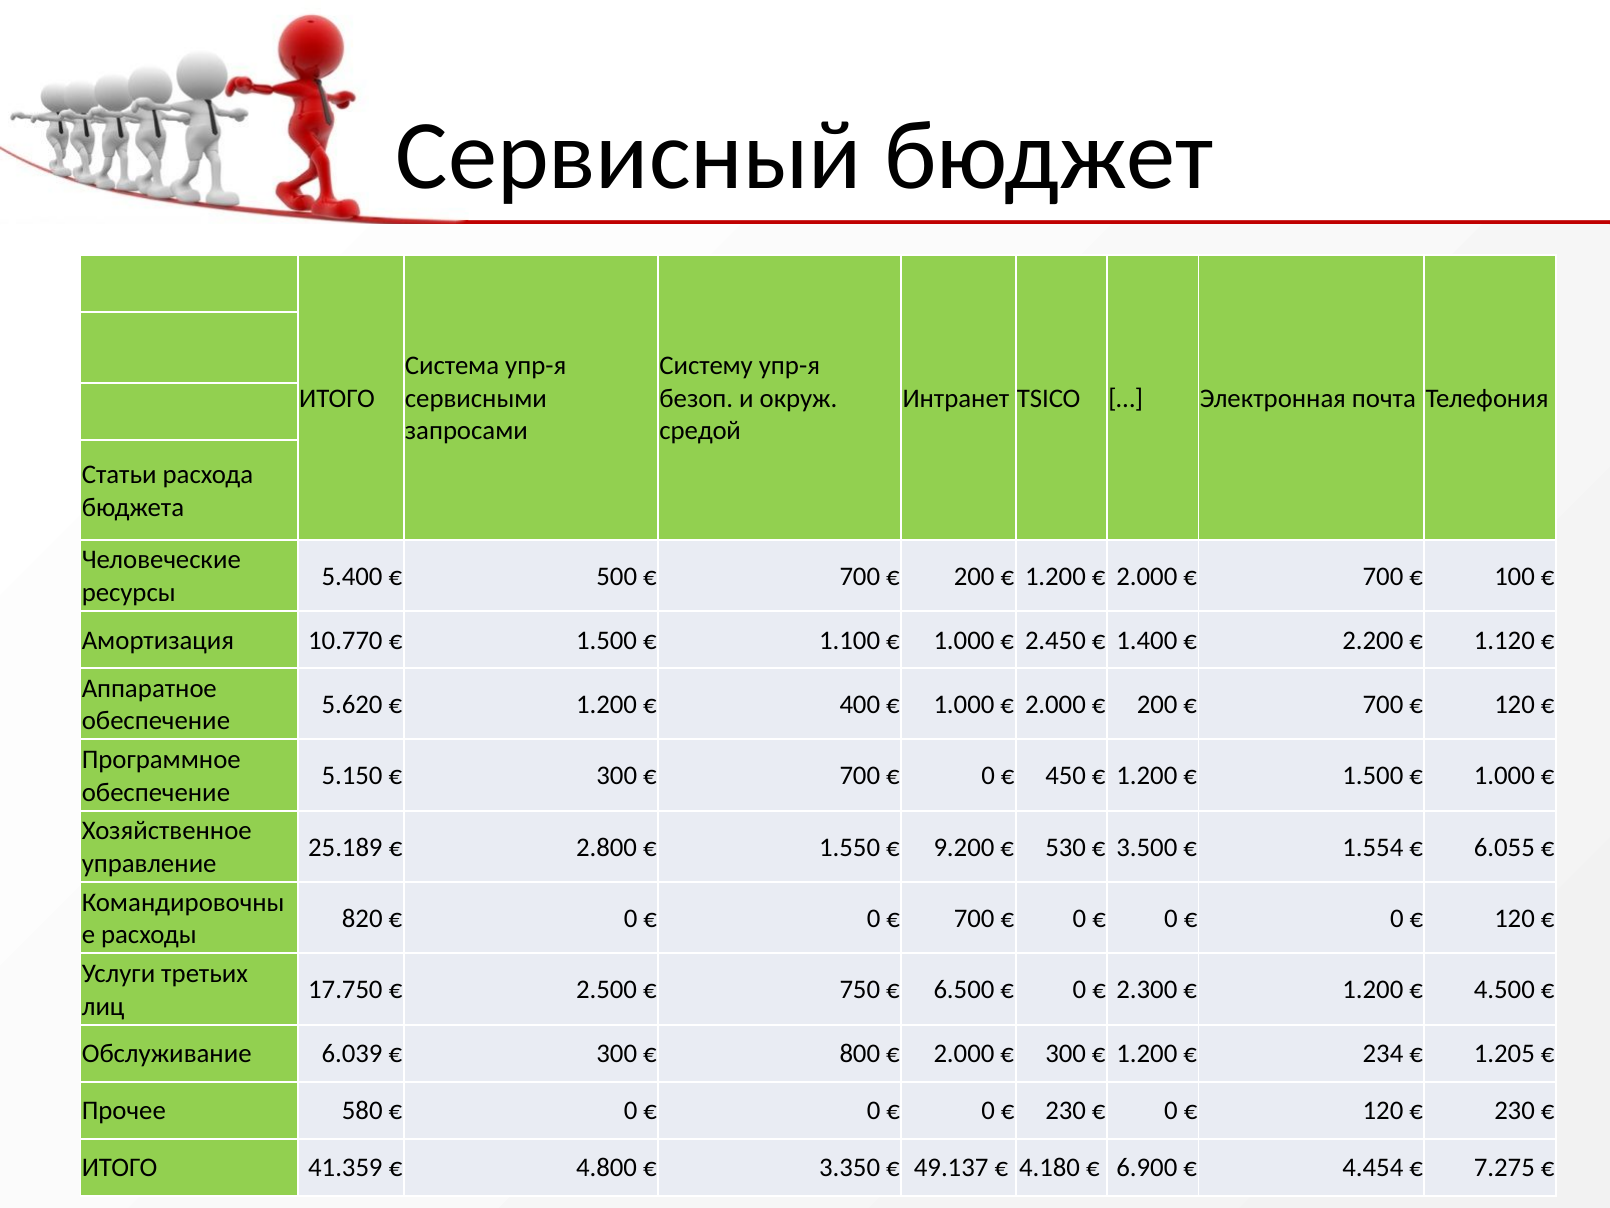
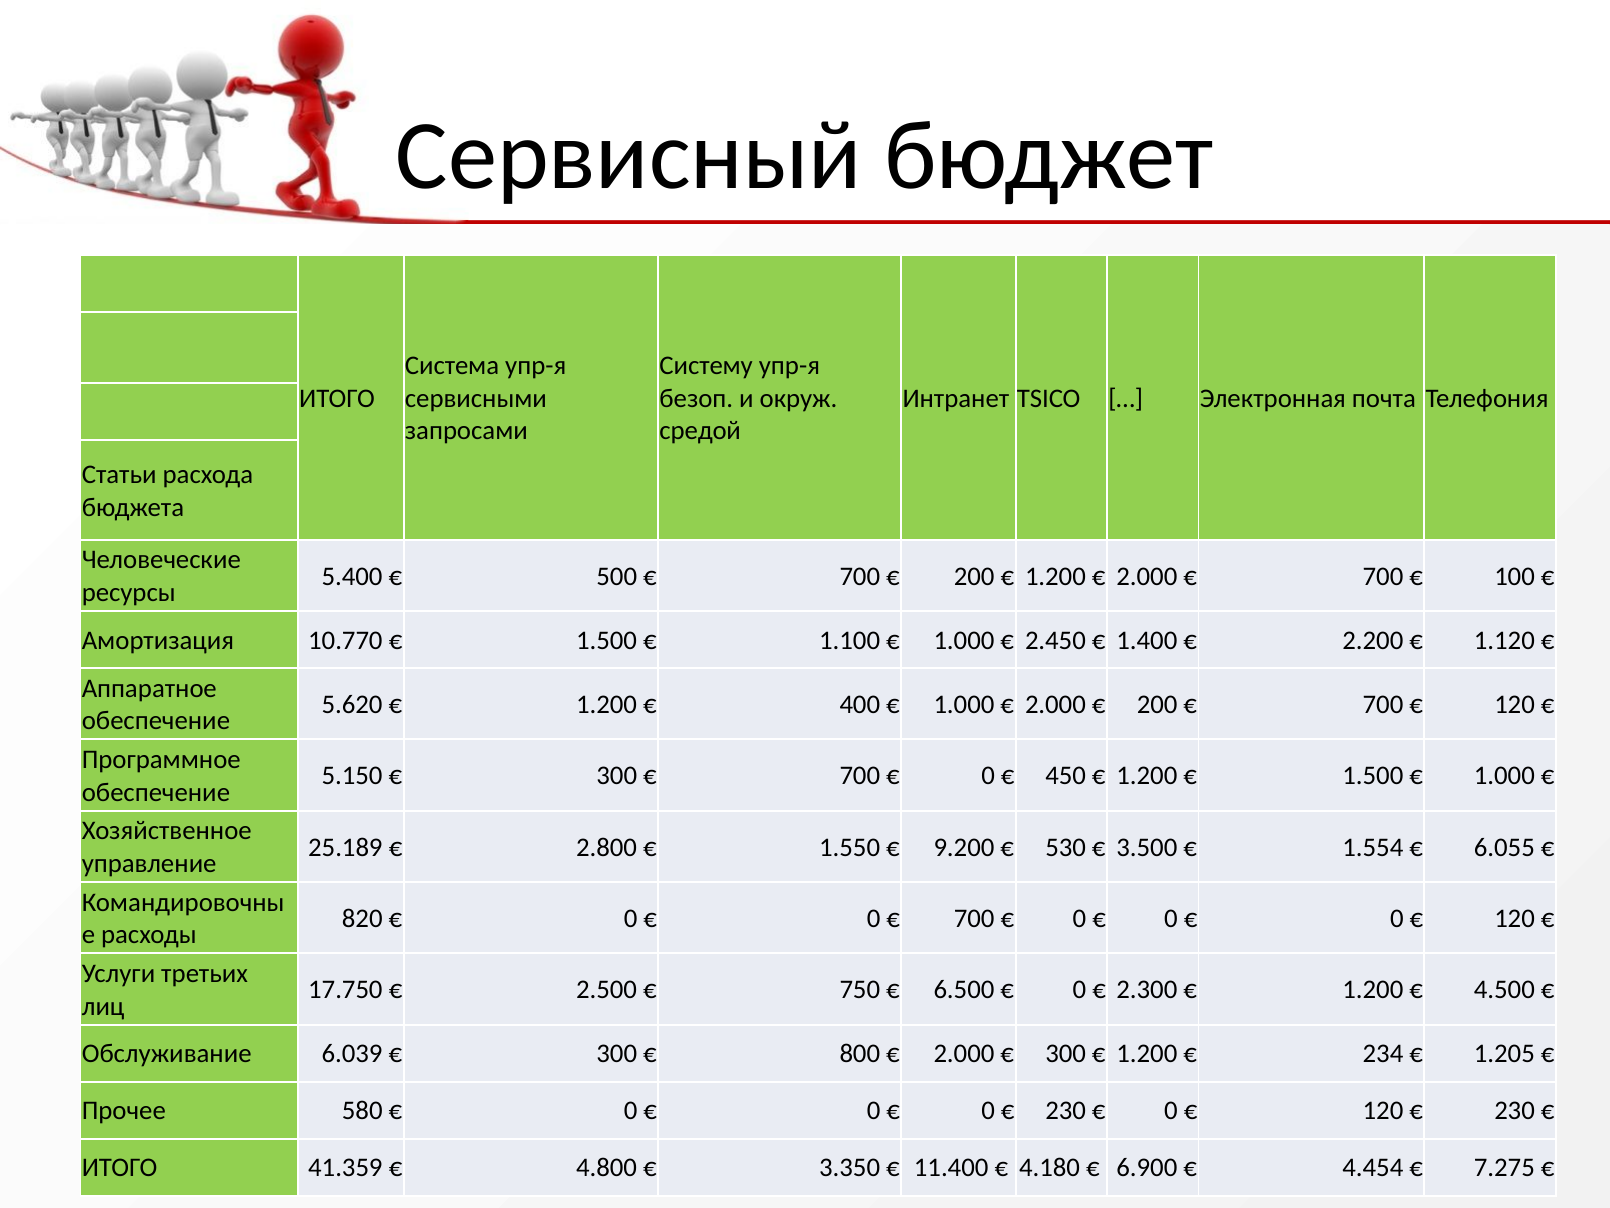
49.137: 49.137 -> 11.400
